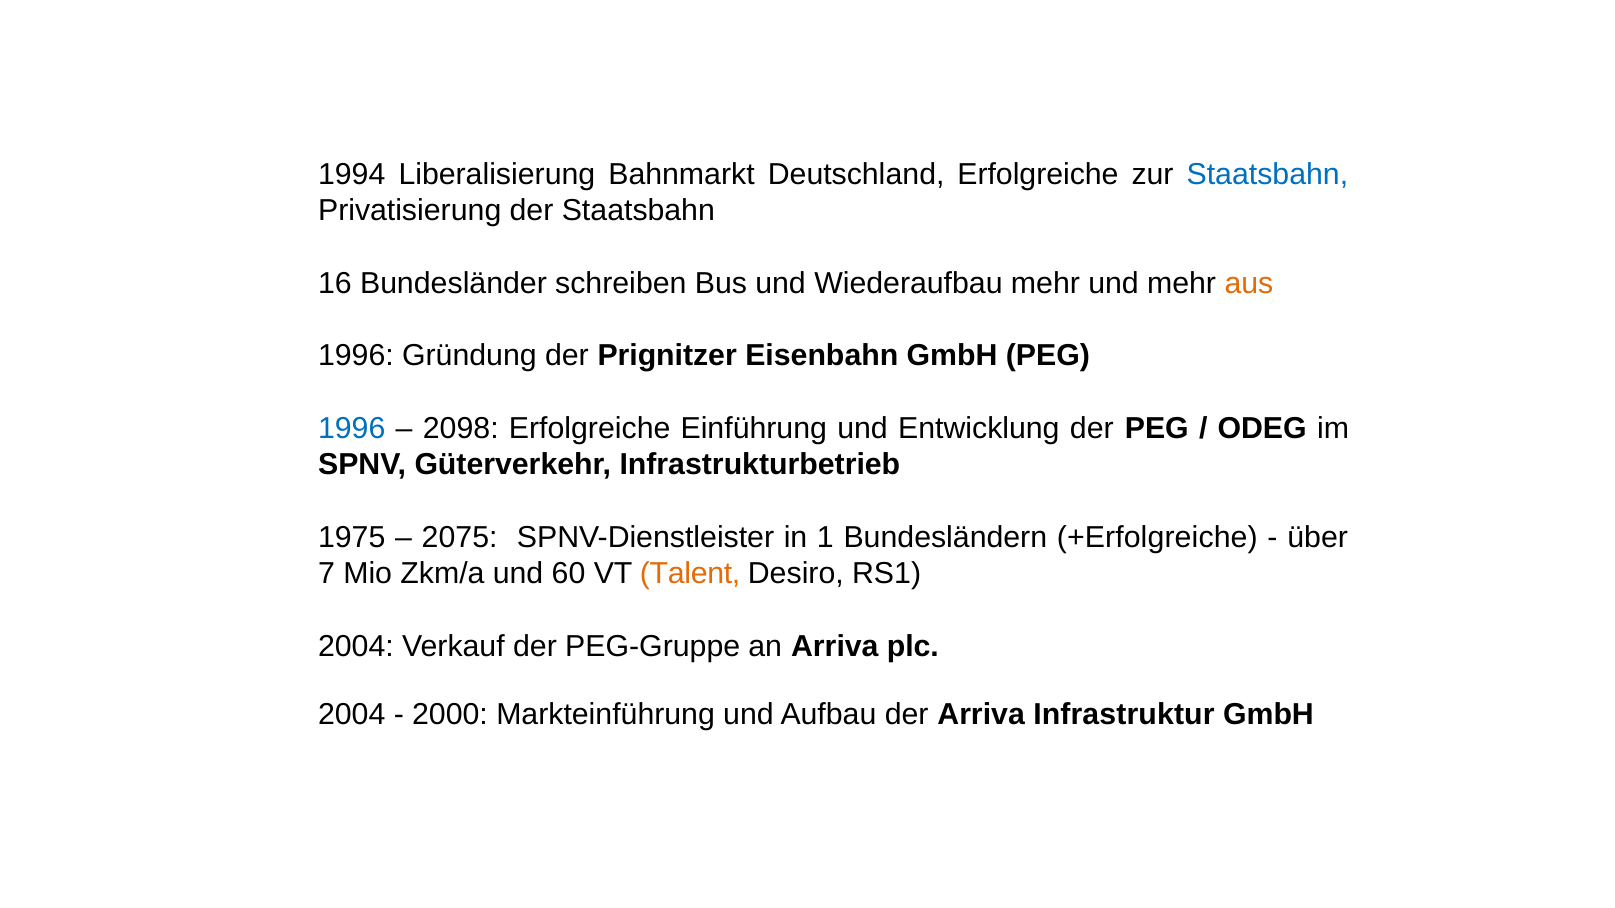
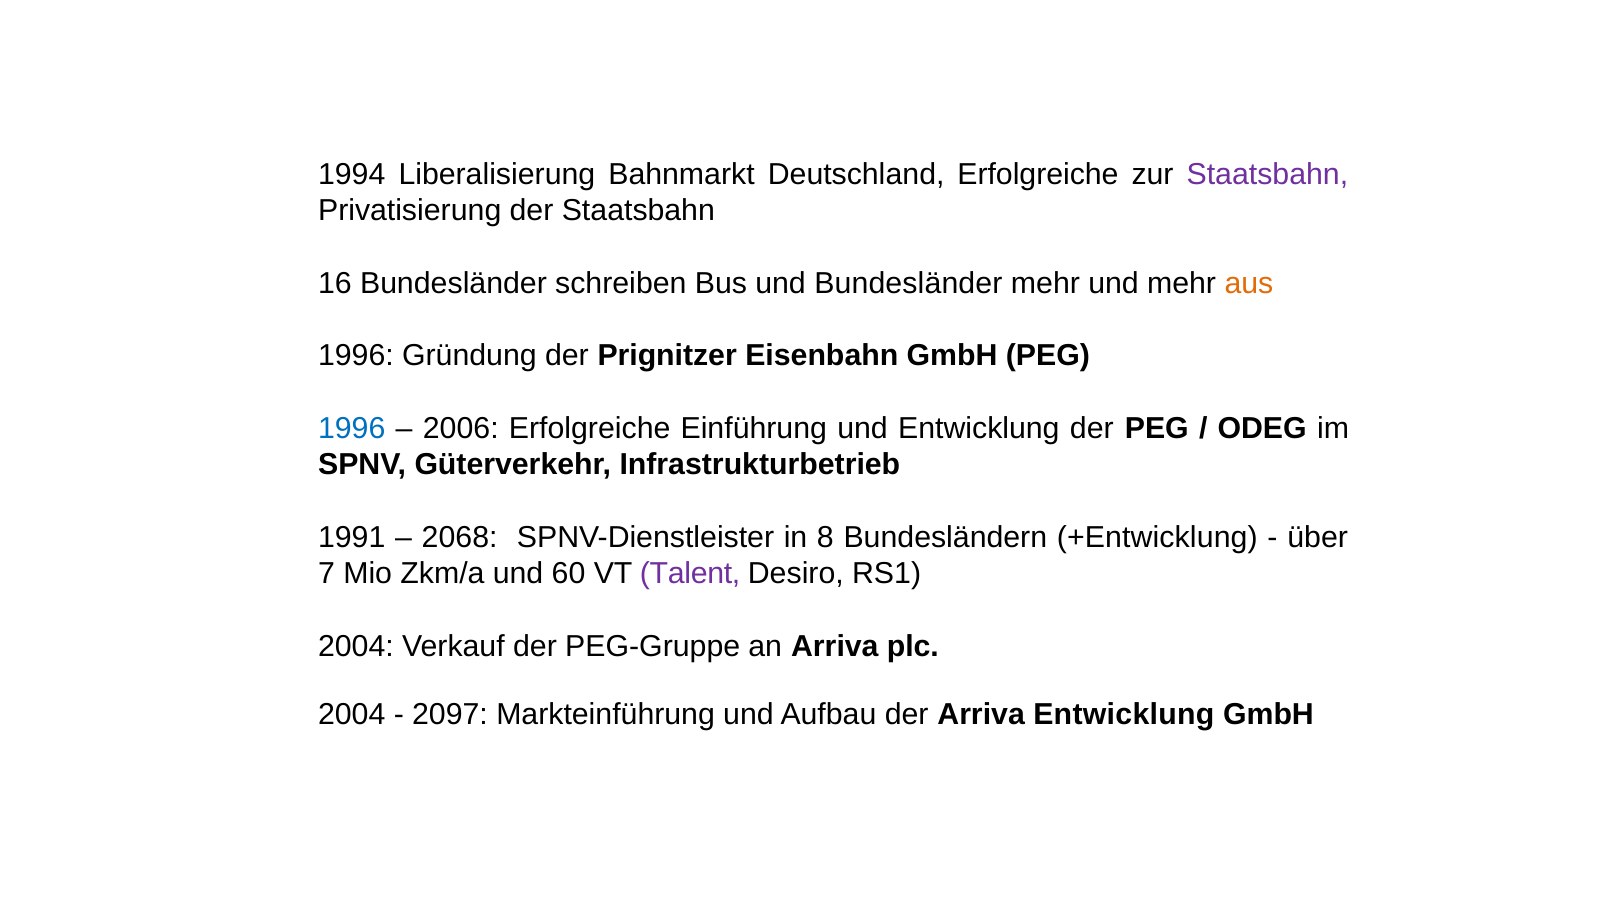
Staatsbahn at (1267, 174) colour: blue -> purple
und Wiederaufbau: Wiederaufbau -> Bundesländer
2098: 2098 -> 2006
1975: 1975 -> 1991
2075: 2075 -> 2068
1: 1 -> 8
+Erfolgreiche: +Erfolgreiche -> +Entwicklung
Talent colour: orange -> purple
2000: 2000 -> 2097
Arriva Infrastruktur: Infrastruktur -> Entwicklung
